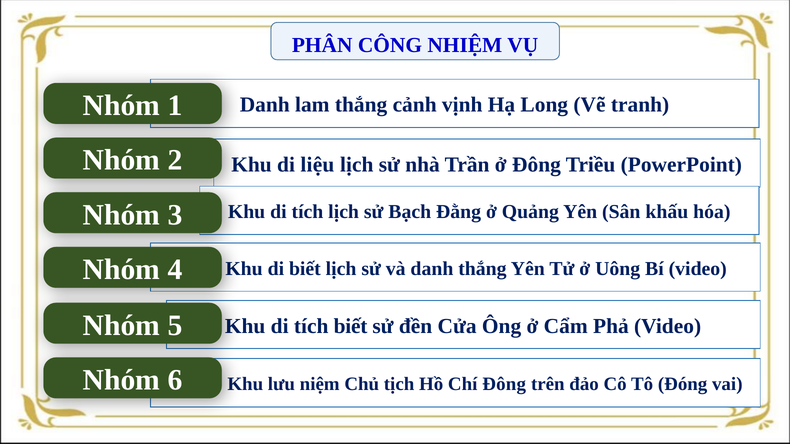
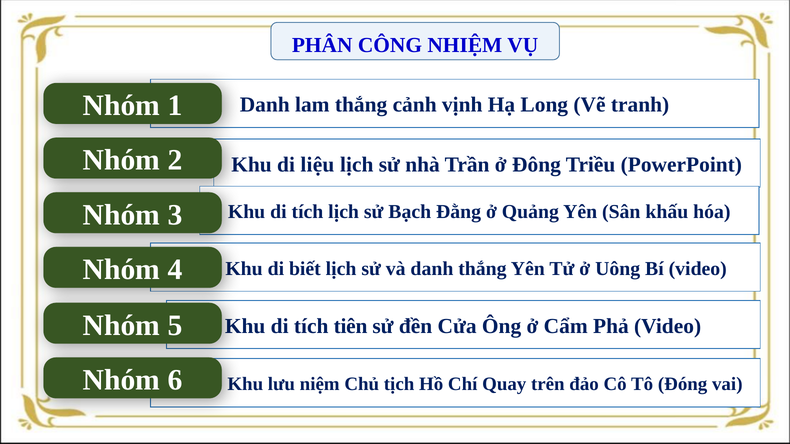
tích biết: biết -> tiên
Chí Đông: Đông -> Quay
